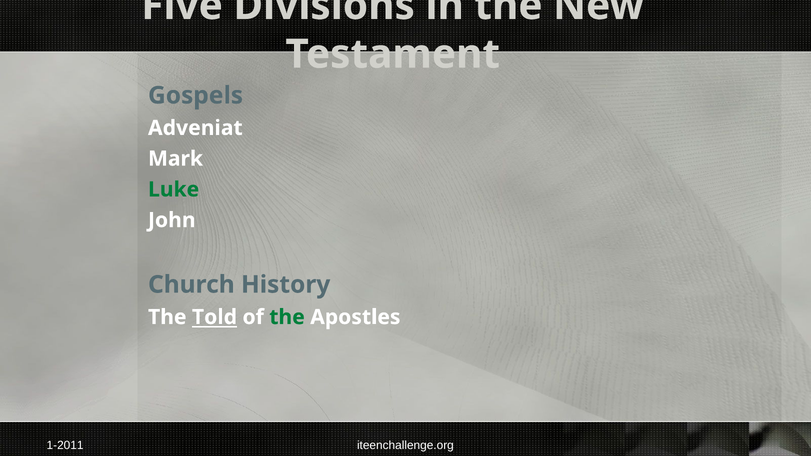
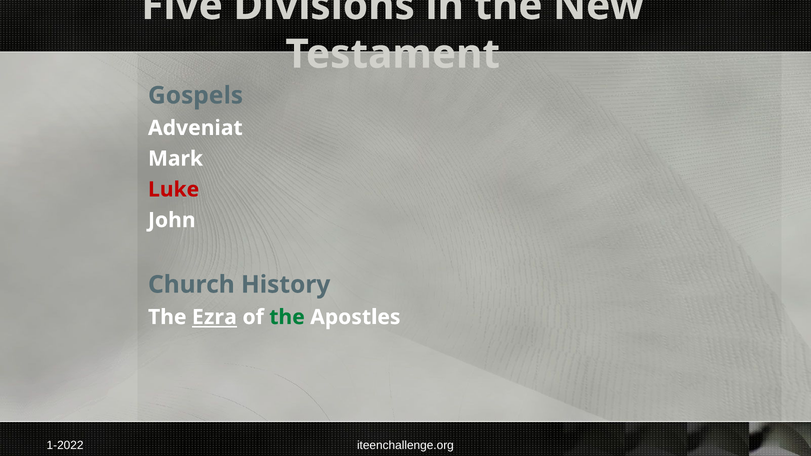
Luke colour: green -> red
Told: Told -> Ezra
1-2011: 1-2011 -> 1-2022
